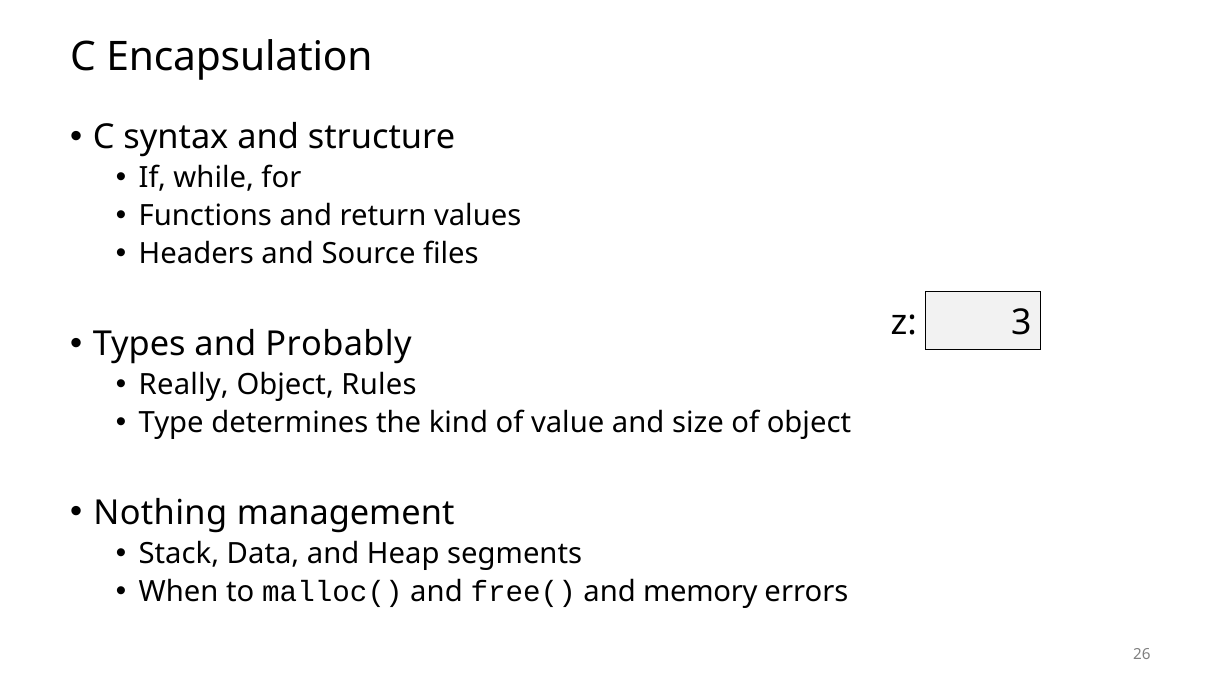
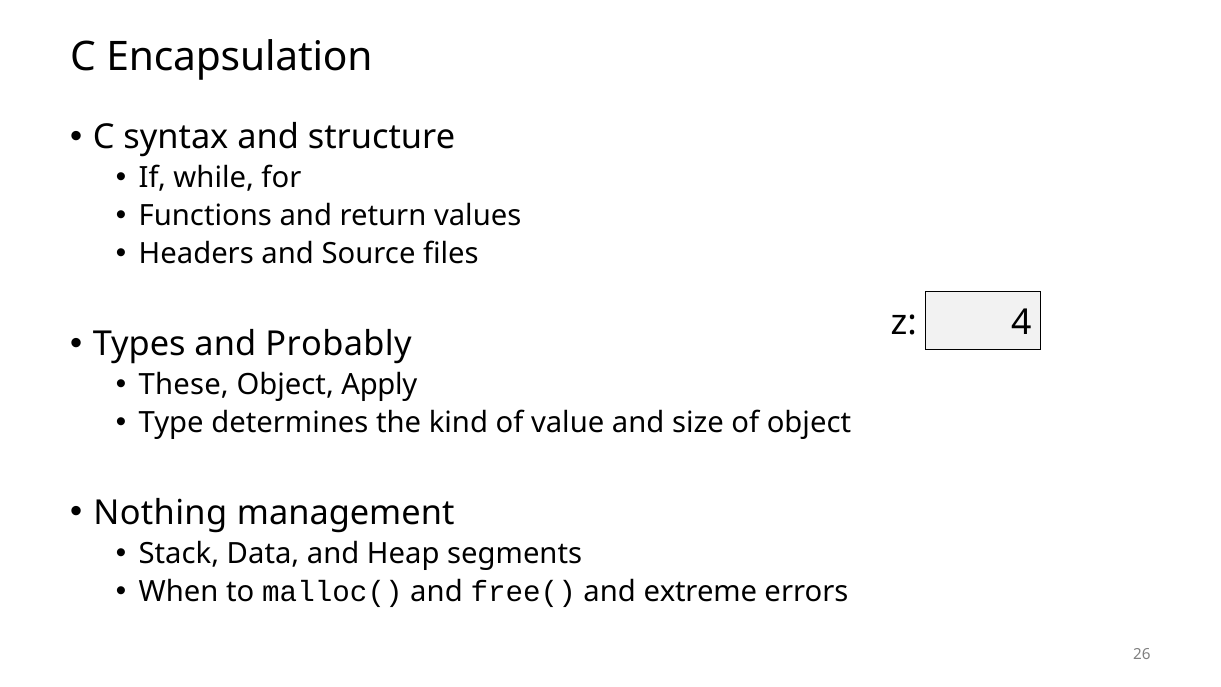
3: 3 -> 4
Really: Really -> These
Rules: Rules -> Apply
memory: memory -> extreme
